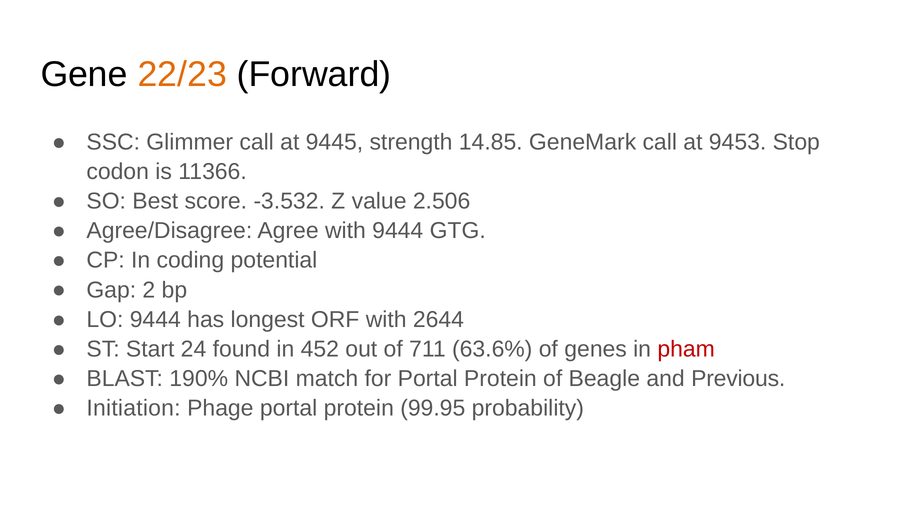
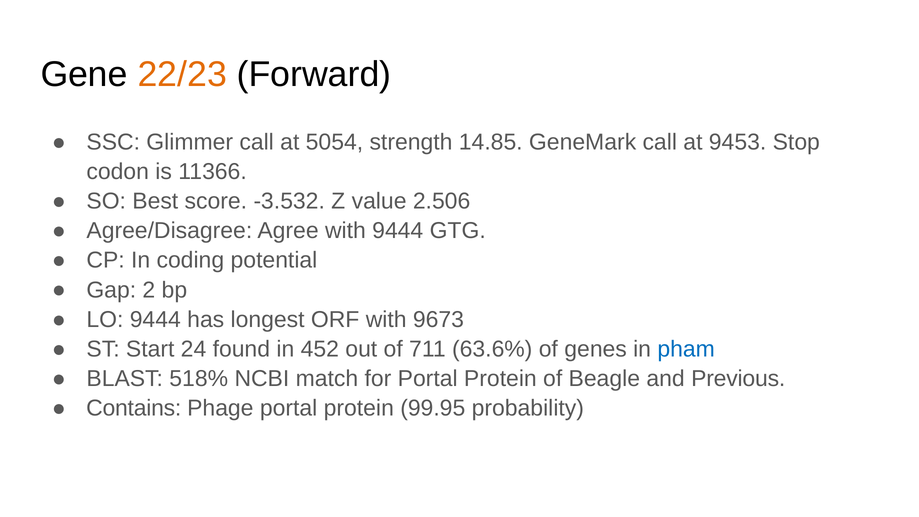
9445: 9445 -> 5054
2644: 2644 -> 9673
pham colour: red -> blue
190%: 190% -> 518%
Initiation: Initiation -> Contains
